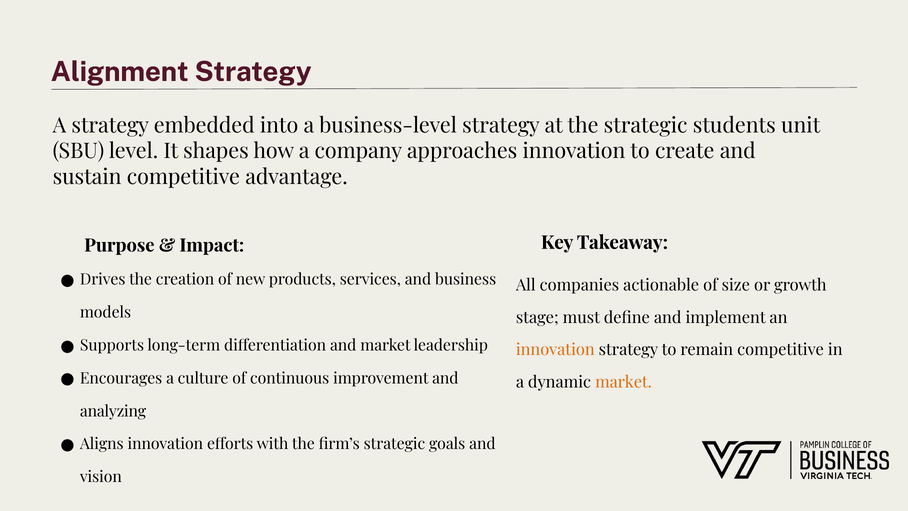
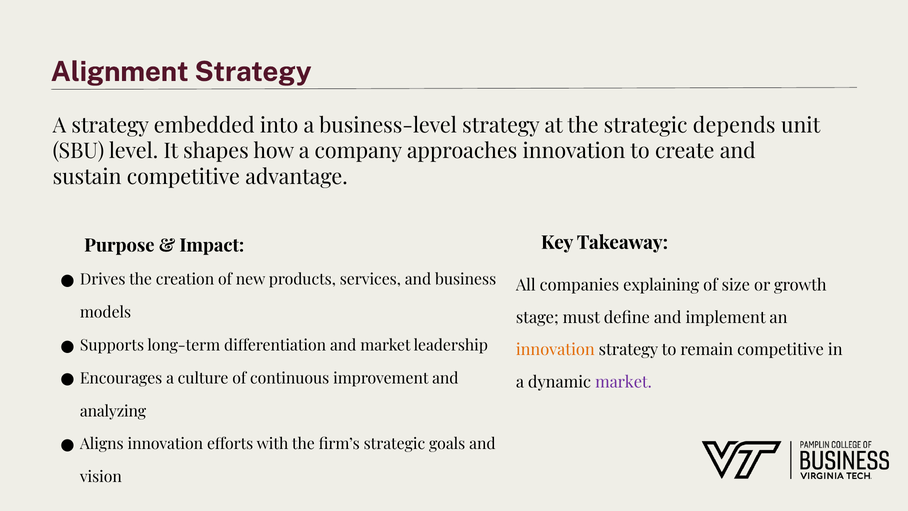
students: students -> depends
actionable: actionable -> explaining
market at (623, 382) colour: orange -> purple
